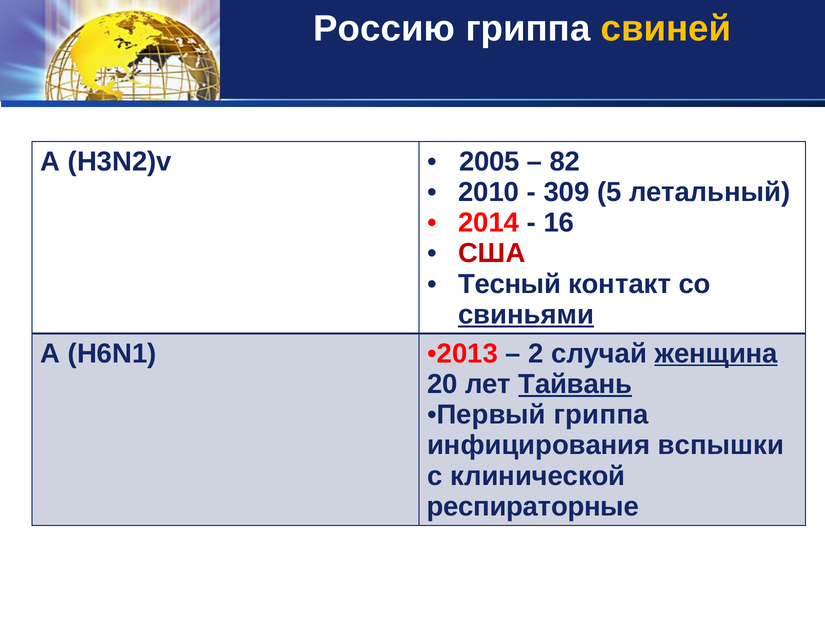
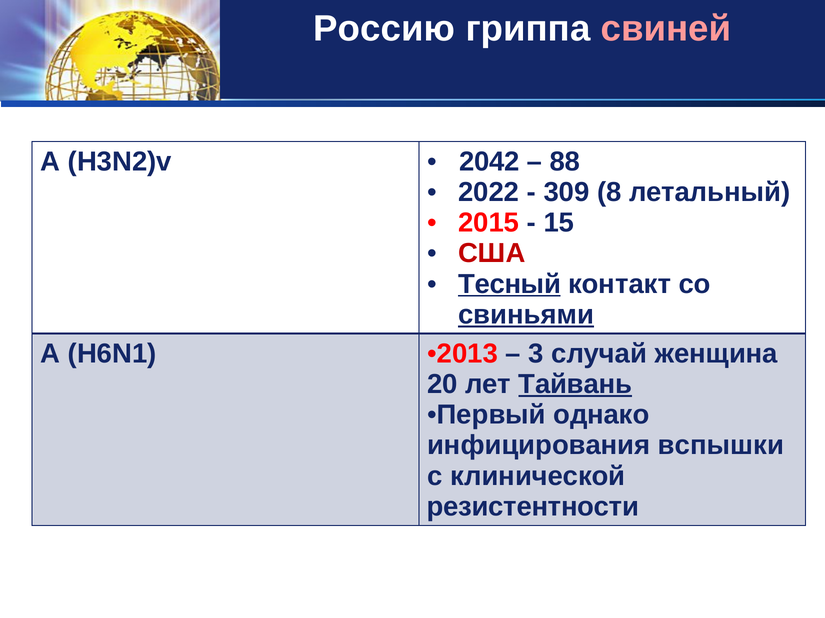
свиней colour: yellow -> pink
2005: 2005 -> 2042
82: 82 -> 88
2010: 2010 -> 2022
5: 5 -> 8
2014: 2014 -> 2015
16: 16 -> 15
Тесный underline: none -> present
2: 2 -> 3
женщина underline: present -> none
Первый гриппа: гриппа -> однако
респираторные: респираторные -> резистентности
